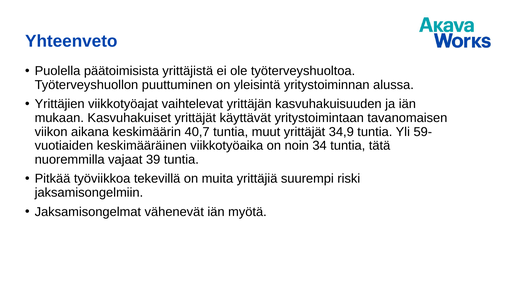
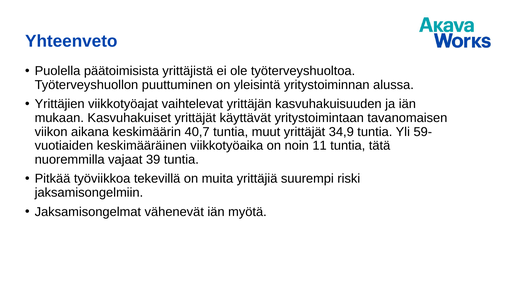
34: 34 -> 11
